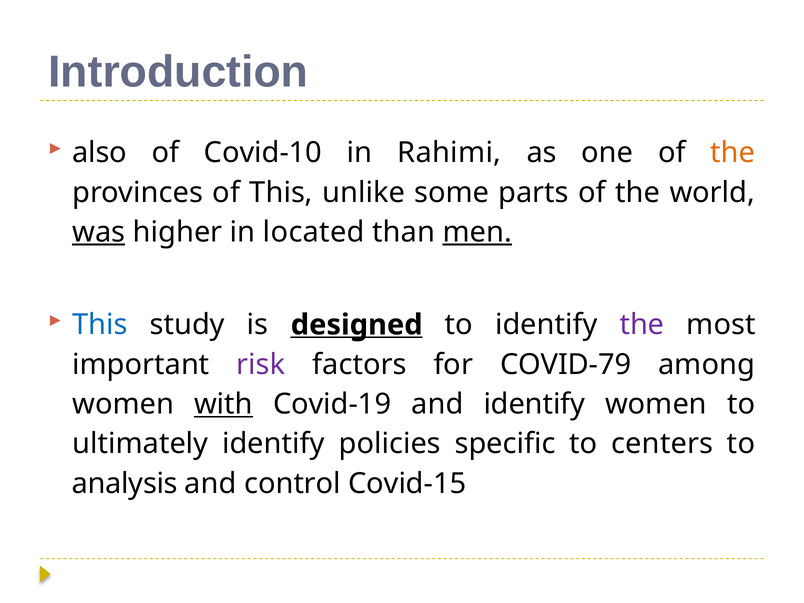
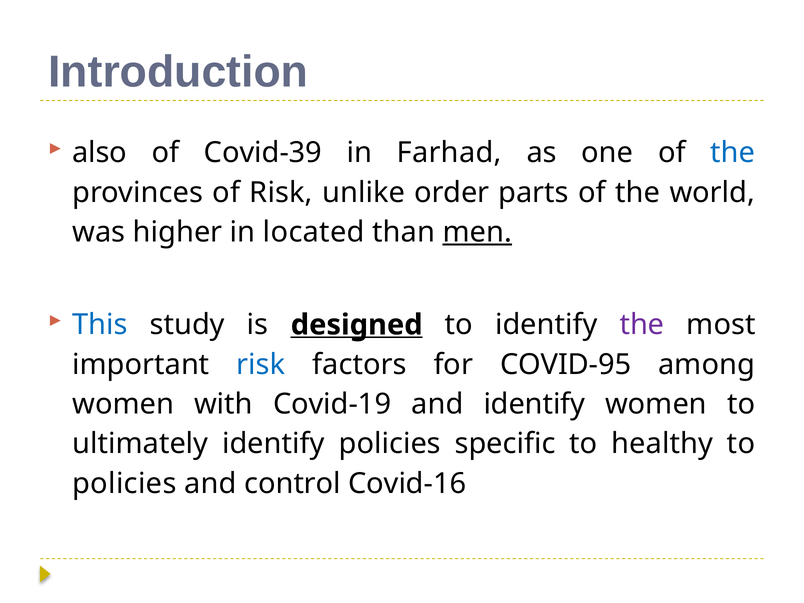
Covid-10: Covid-10 -> Covid-39
Rahimi: Rahimi -> Farhad
the at (733, 153) colour: orange -> blue
of This: This -> Risk
some: some -> order
was underline: present -> none
risk at (261, 365) colour: purple -> blue
COVID-79: COVID-79 -> COVID-95
with underline: present -> none
centers: centers -> healthy
analysis at (125, 483): analysis -> policies
Covid-15: Covid-15 -> Covid-16
